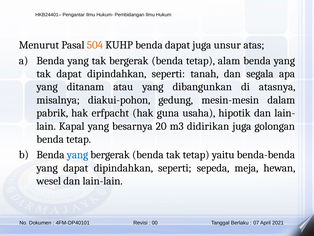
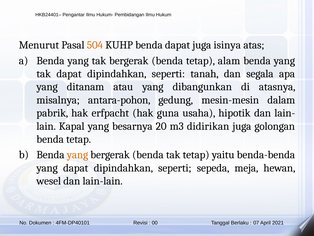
unsur: unsur -> isinya
diakui-pohon: diakui-pohon -> antara-pohon
yang at (77, 155) colour: blue -> orange
